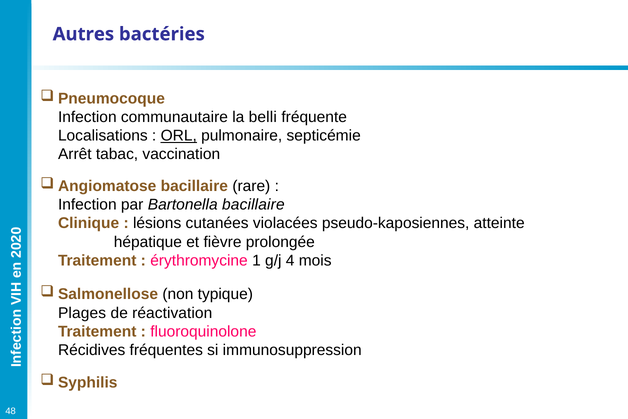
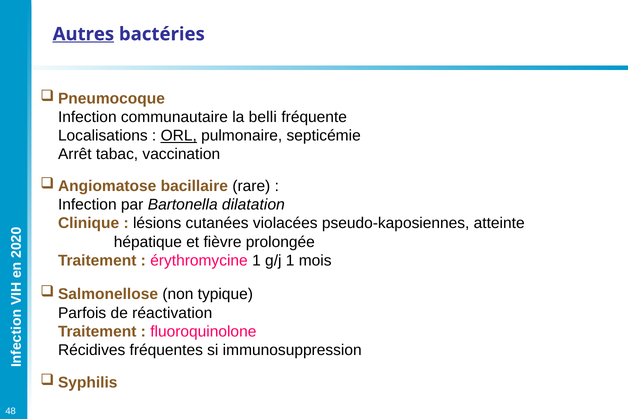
Autres underline: none -> present
Bartonella bacillaire: bacillaire -> dilatation
g/j 4: 4 -> 1
Plages: Plages -> Parfois
